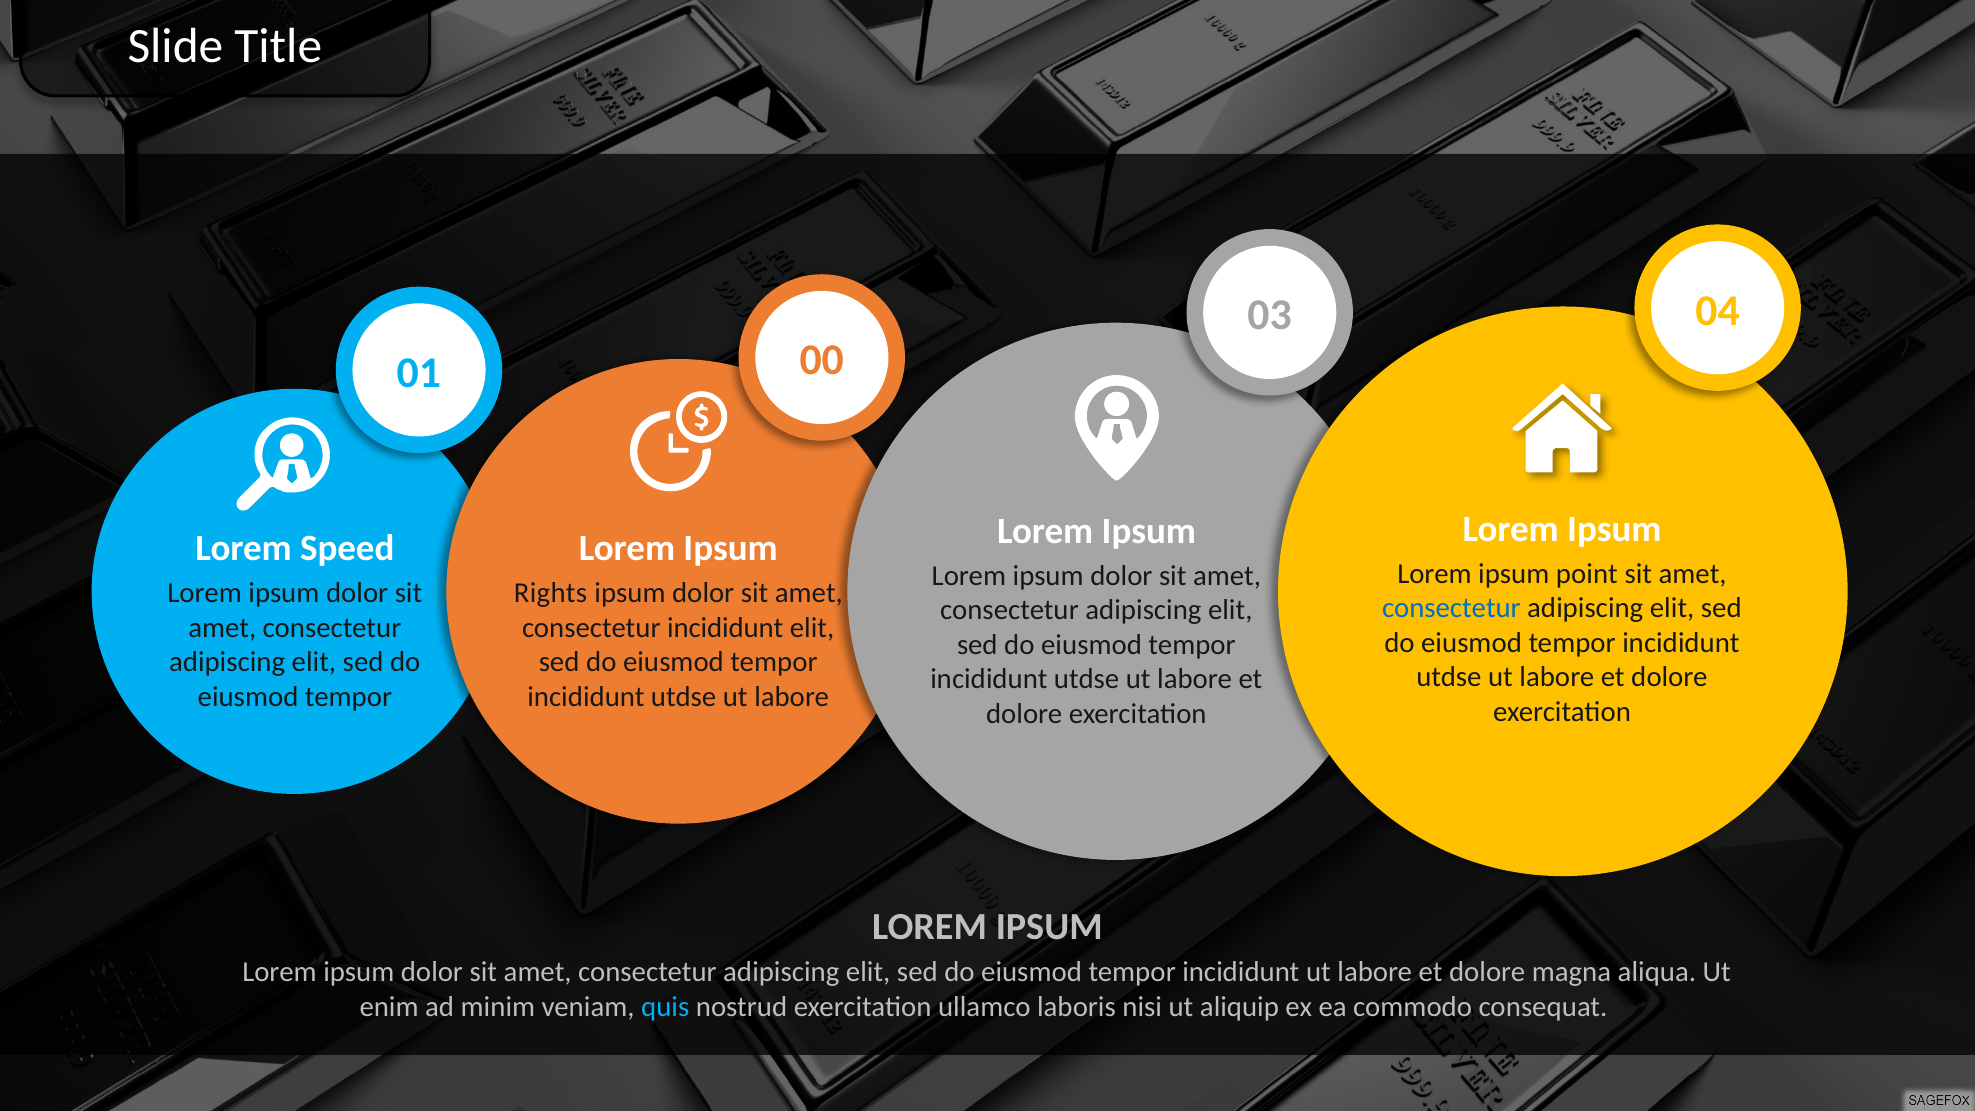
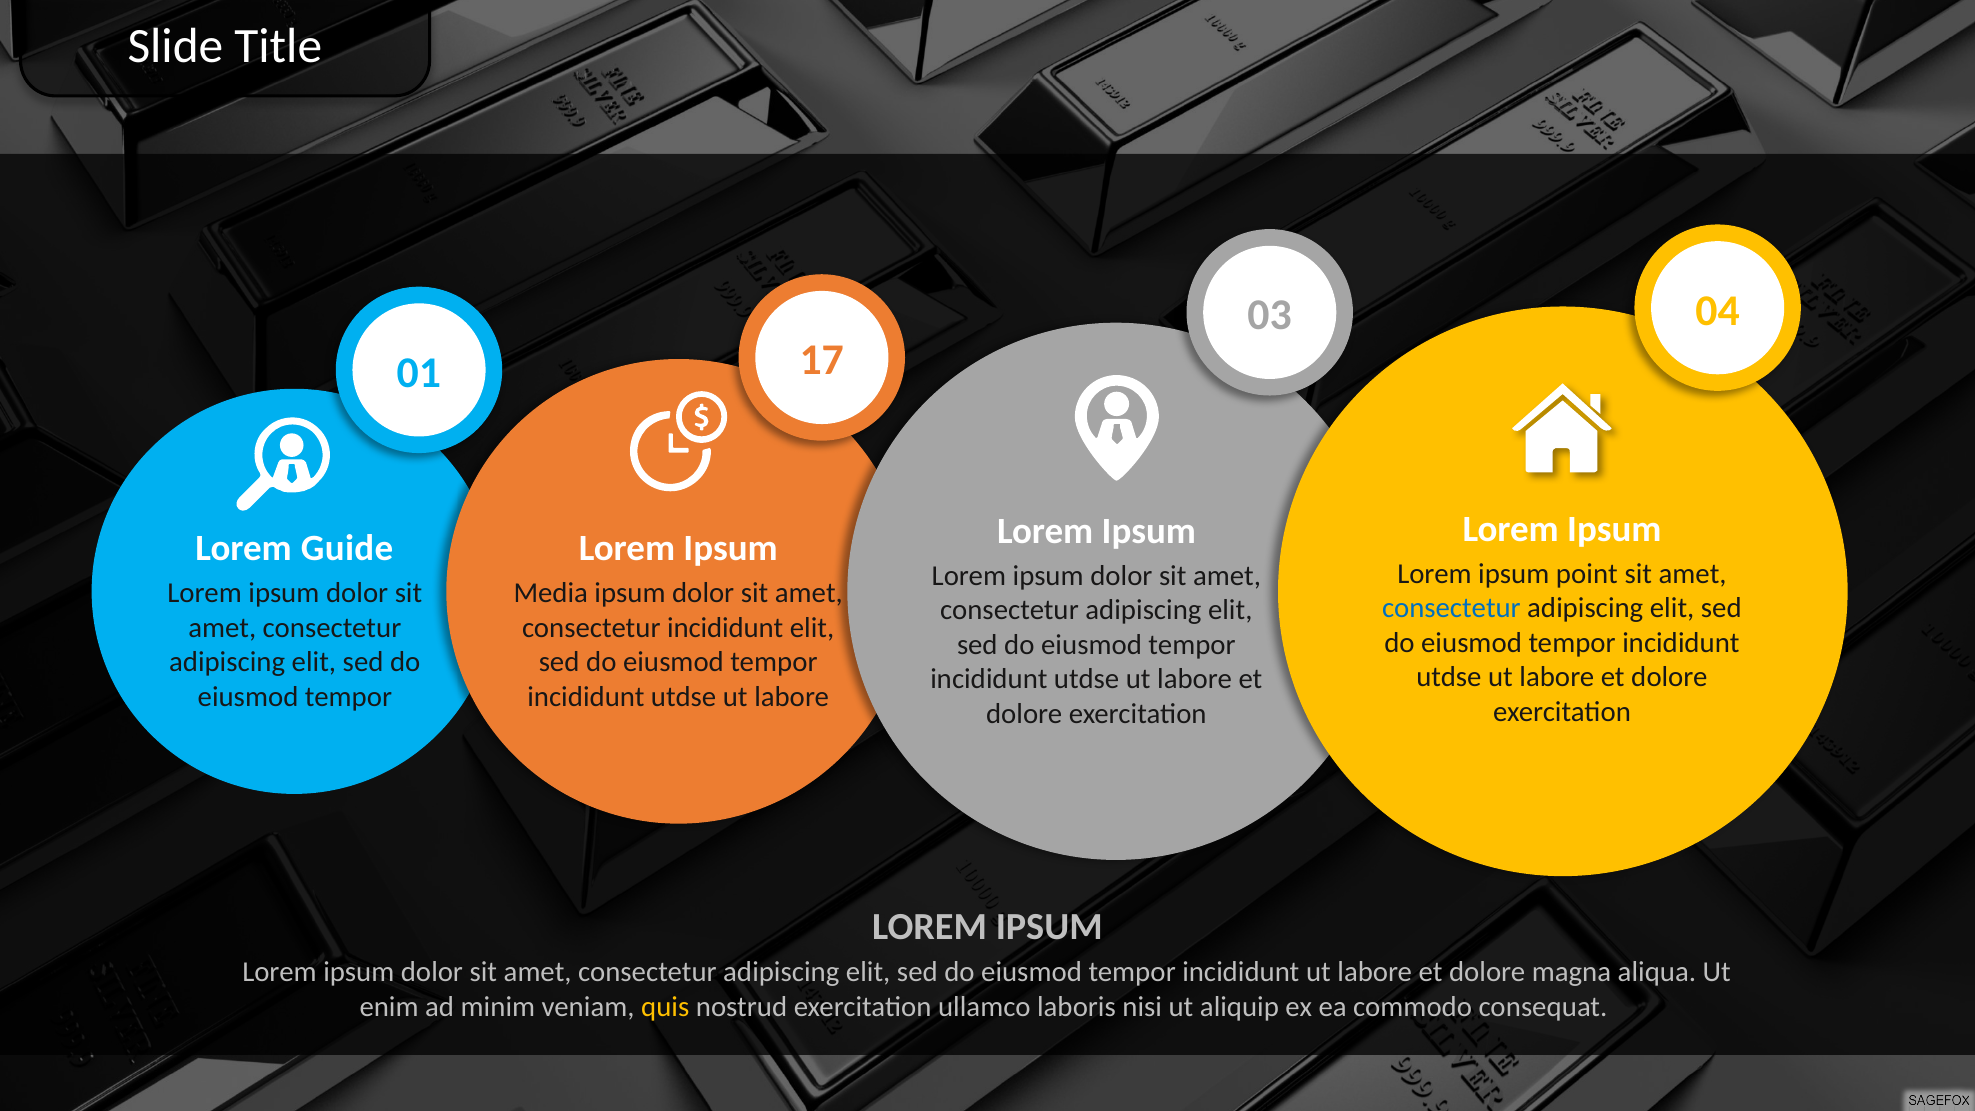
00: 00 -> 17
Speed: Speed -> Guide
Rights: Rights -> Media
quis colour: light blue -> yellow
